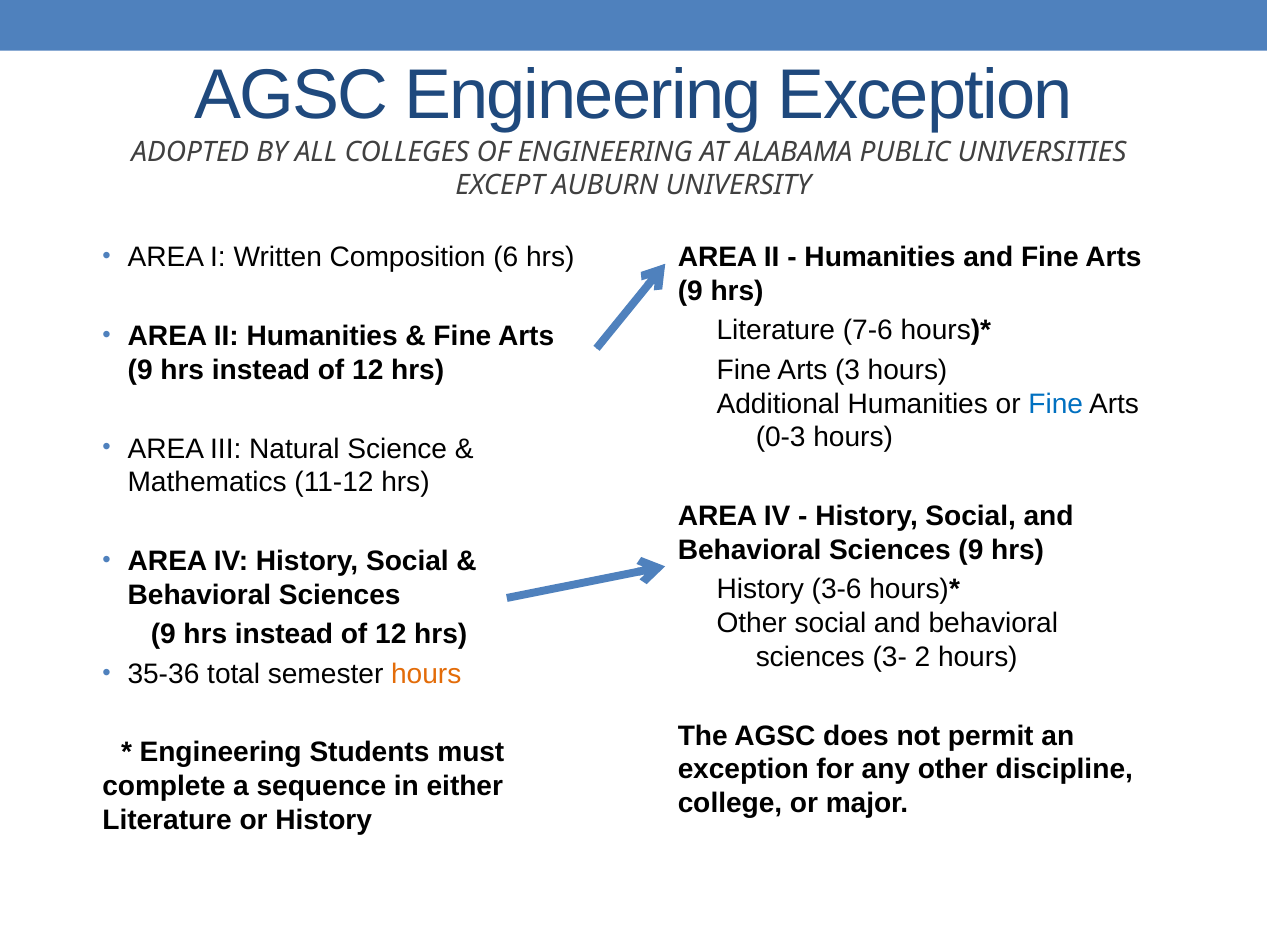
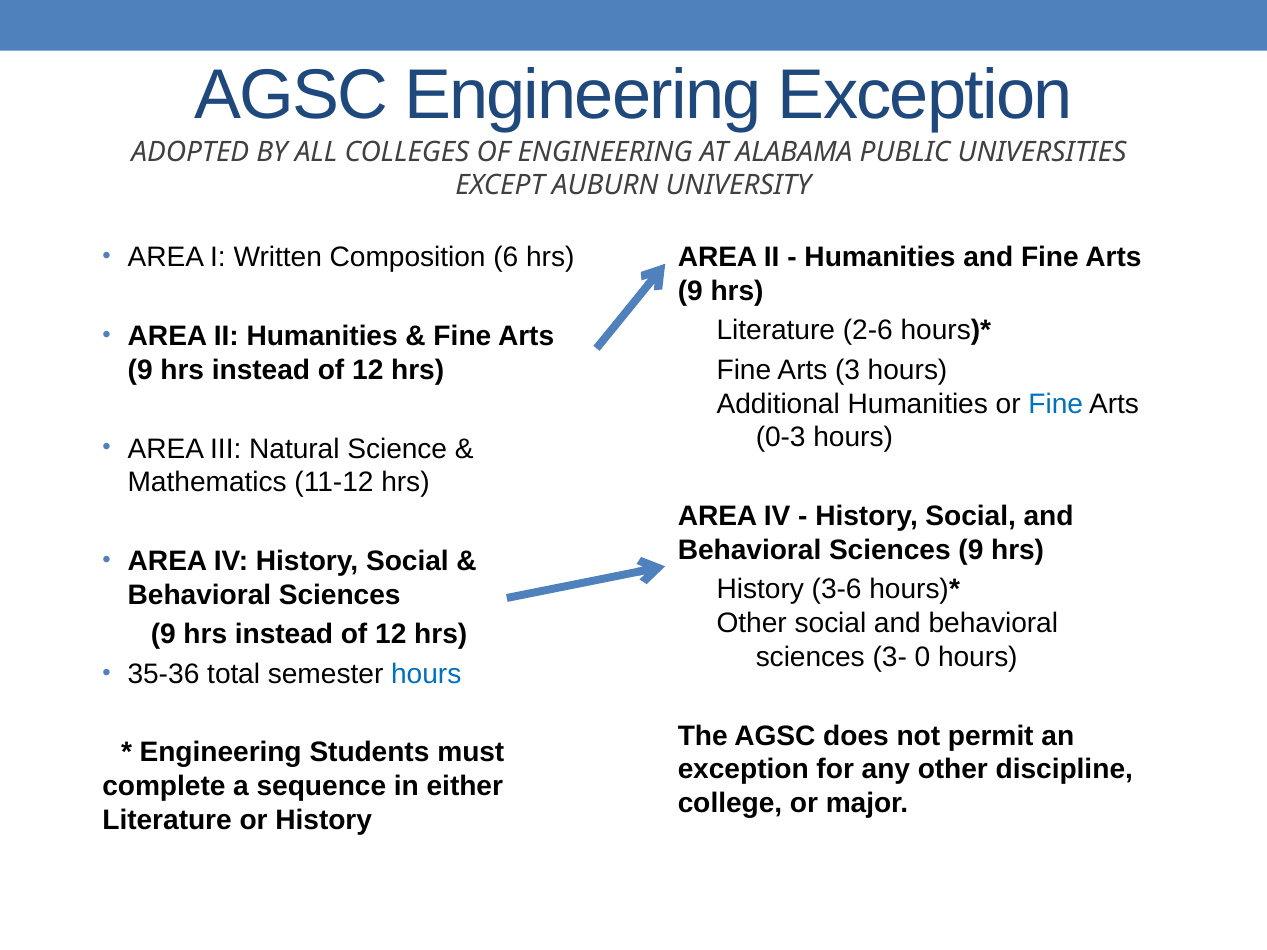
7-6: 7-6 -> 2-6
2: 2 -> 0
hours at (426, 674) colour: orange -> blue
